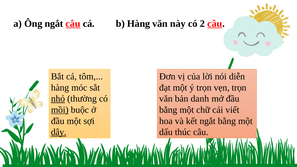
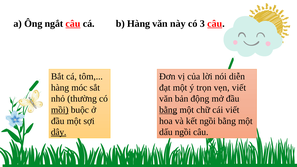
2: 2 -> 3
vẹn trọn: trọn -> viết
nhỏ underline: present -> none
danh: danh -> động
bằng at (168, 110) underline: none -> present
kết ngắt: ngắt -> ngồi
dấu thúc: thúc -> ngồi
